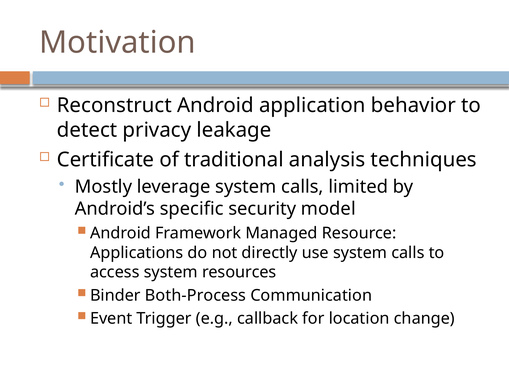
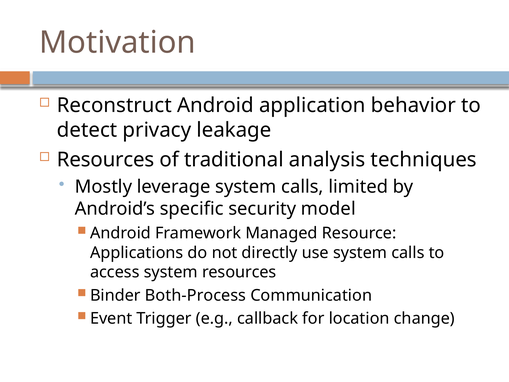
Certificate at (106, 160): Certificate -> Resources
